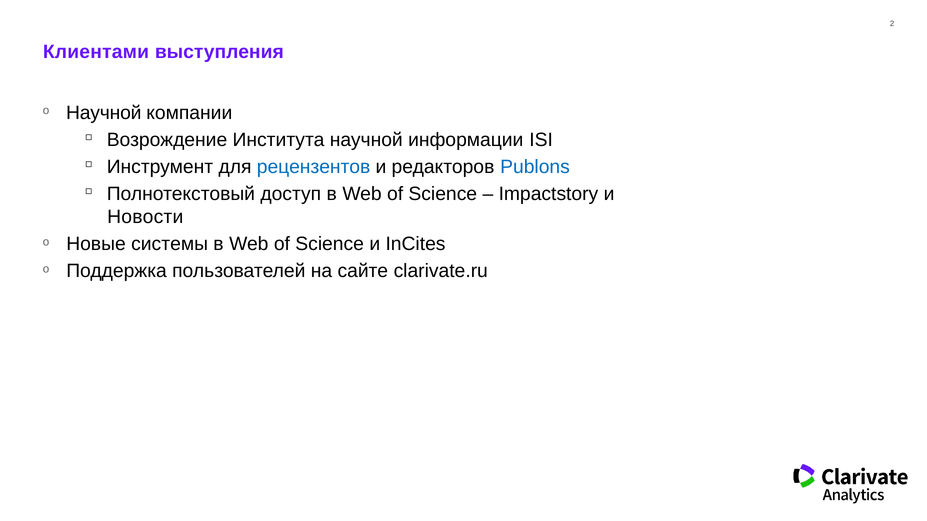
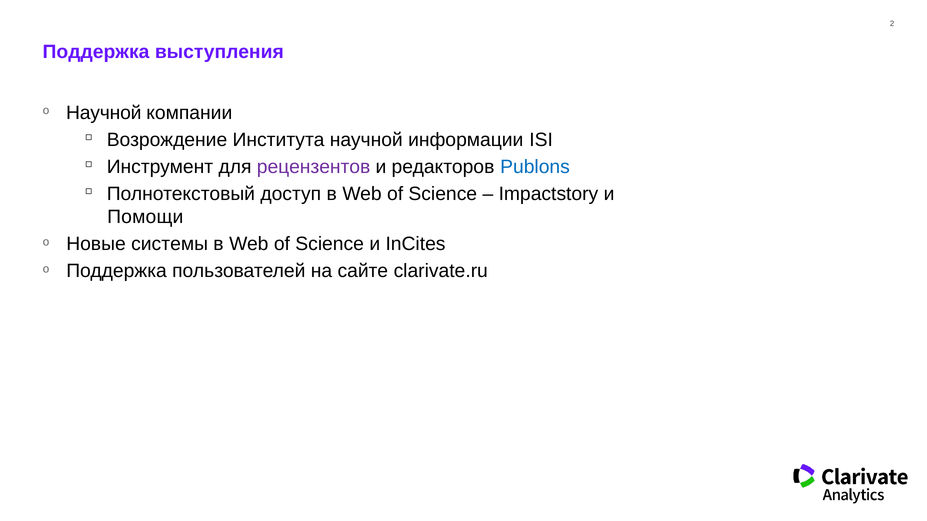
Клиентами at (96, 52): Клиентами -> Поддержка
рецензентов colour: blue -> purple
Новости: Новости -> Помощи
